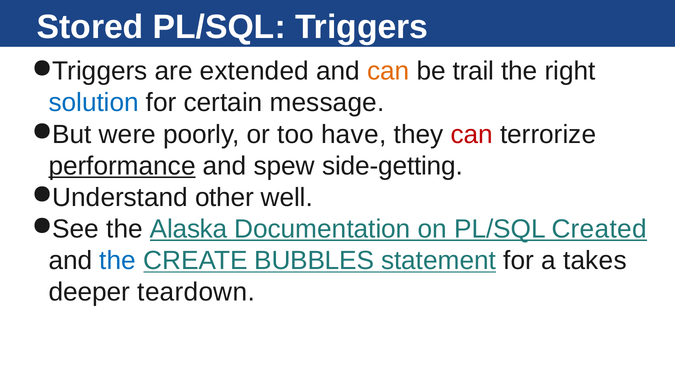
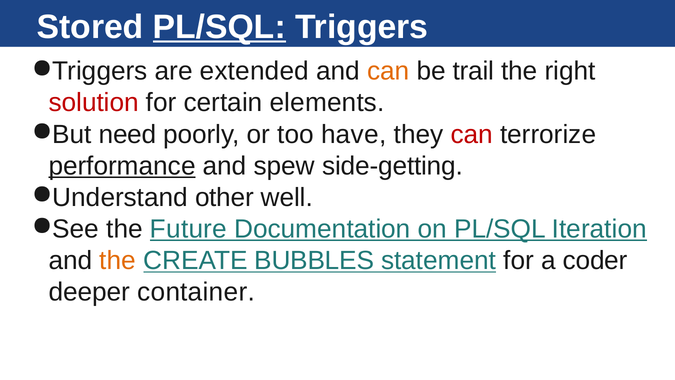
PL/SQL at (219, 27) underline: none -> present
solution colour: blue -> red
message: message -> elements
were: were -> need
Alaska: Alaska -> Future
Created: Created -> Iteration
the at (118, 260) colour: blue -> orange
takes: takes -> coder
teardown: teardown -> container
